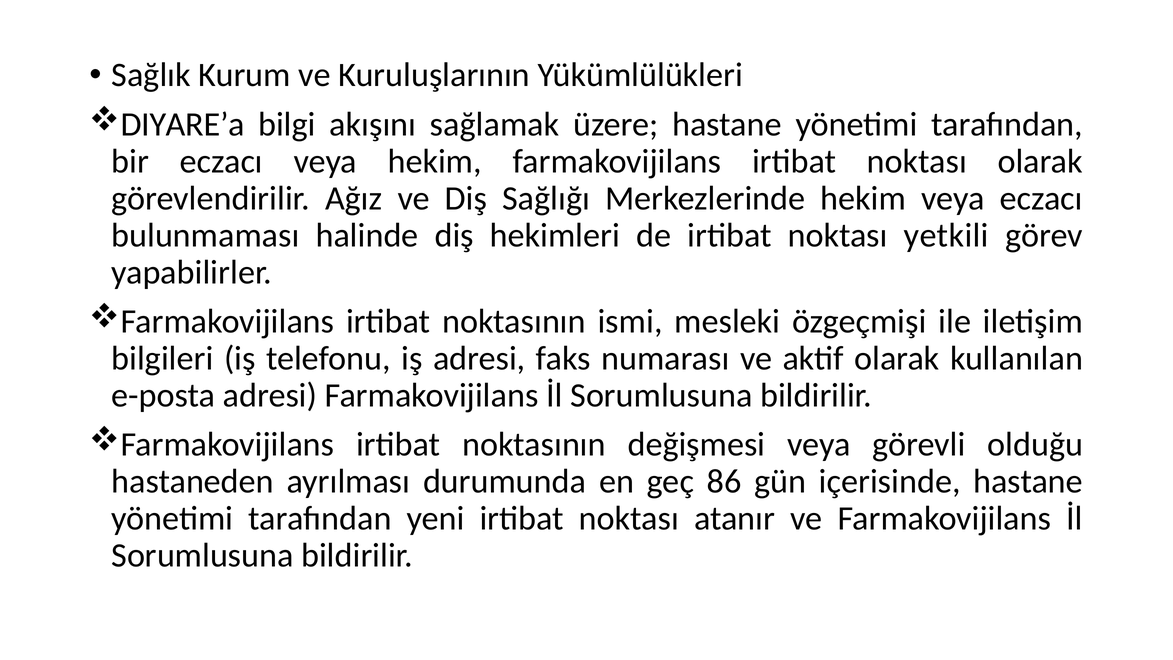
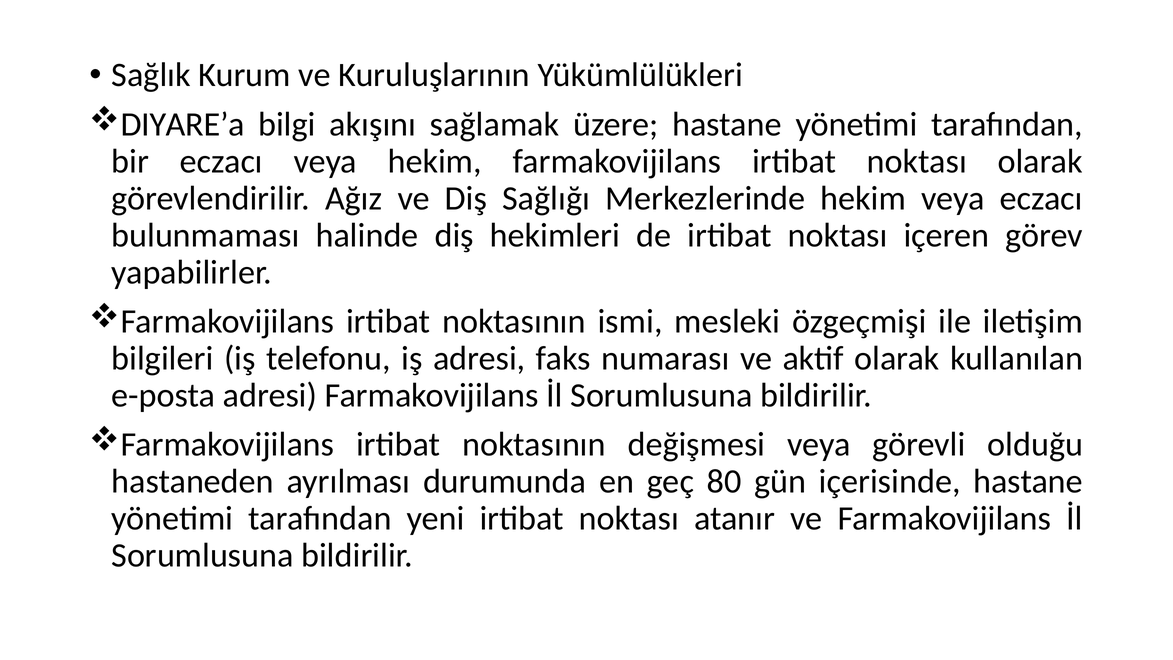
yetkili: yetkili -> içeren
86: 86 -> 80
